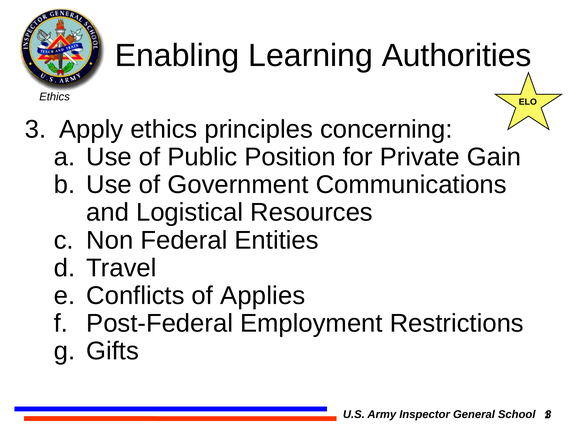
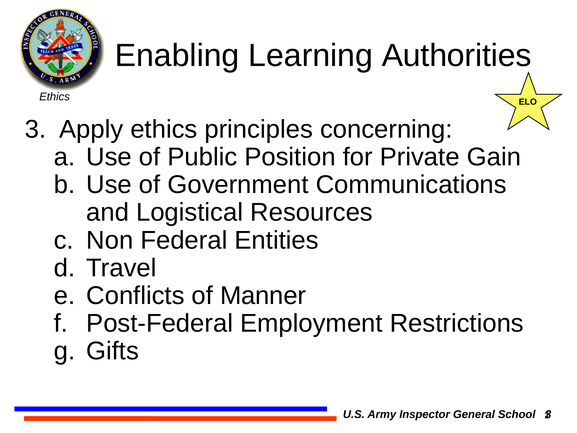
Applies: Applies -> Manner
